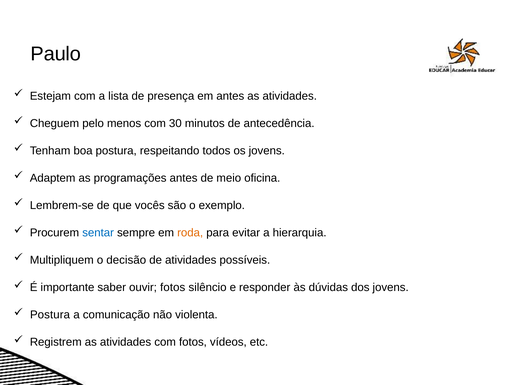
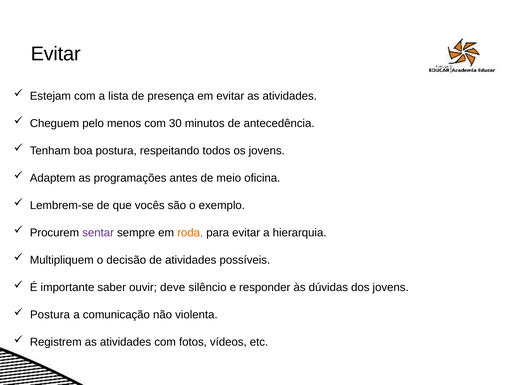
Paulo at (56, 54): Paulo -> Evitar
em antes: antes -> evitar
sentar colour: blue -> purple
ouvir fotos: fotos -> deve
